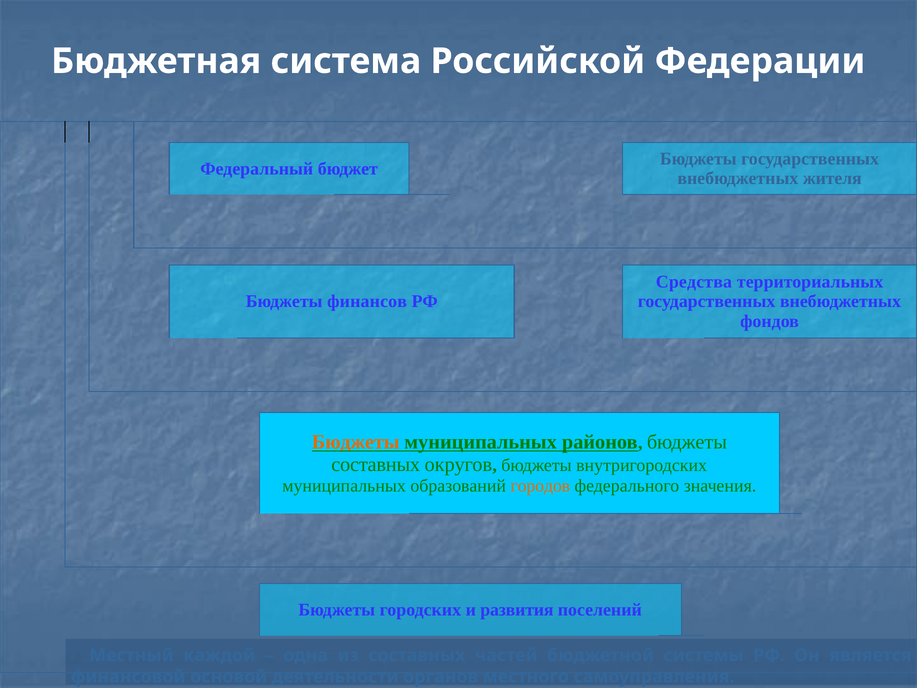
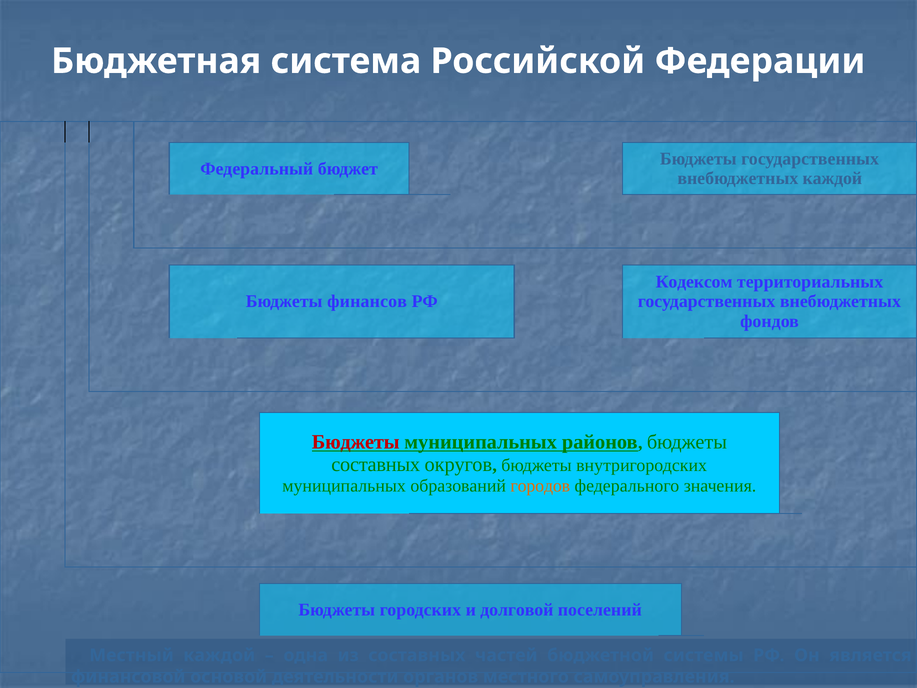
внебюджетных жителя: жителя -> каждой
Средства: Средства -> Кодексом
Бюджеты at (356, 442) colour: orange -> red
развития: развития -> долговой
